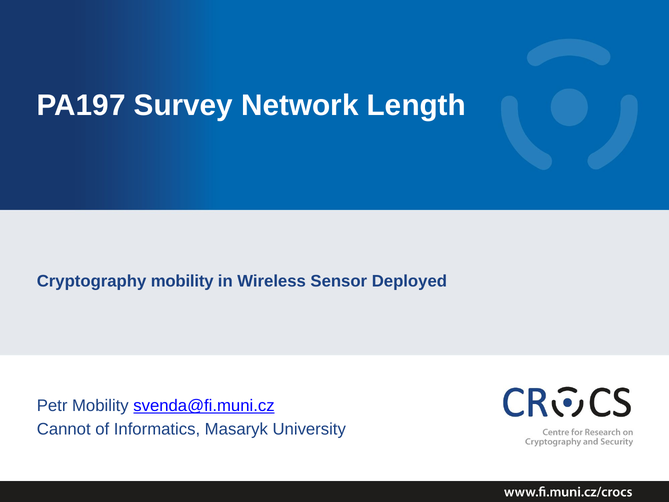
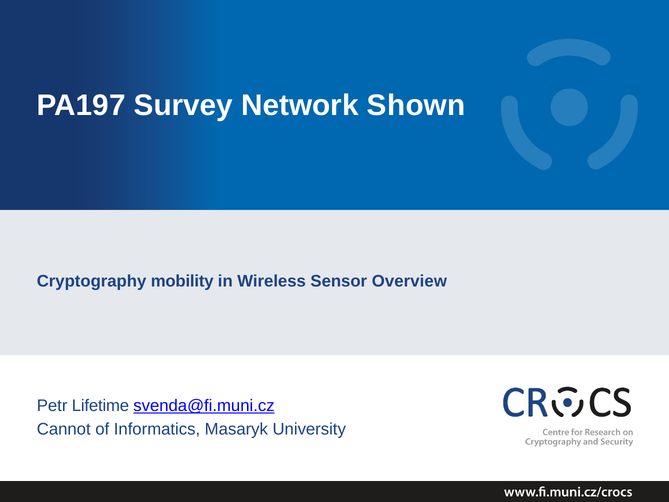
Length: Length -> Shown
Deployed: Deployed -> Overview
Petr Mobility: Mobility -> Lifetime
